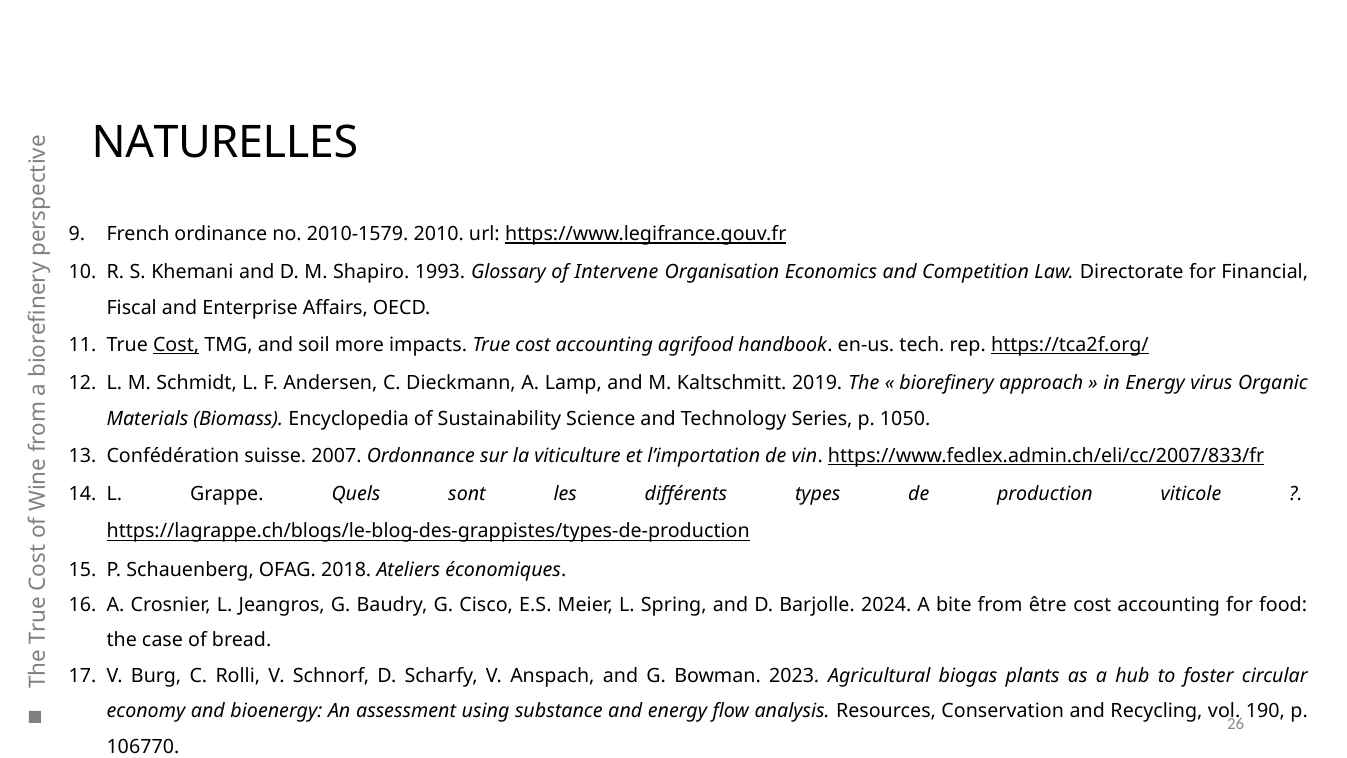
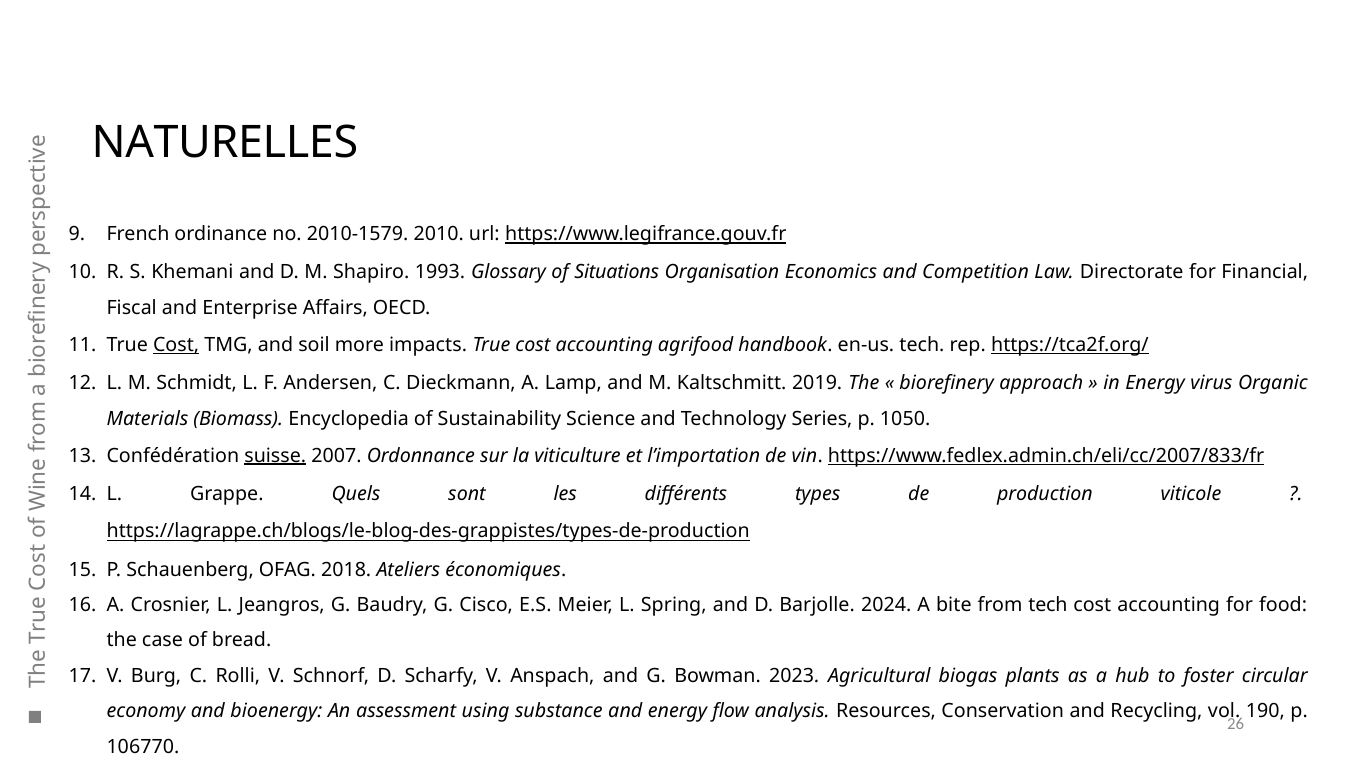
Intervene: Intervene -> Situations
suisse underline: none -> present
from être: être -> tech
